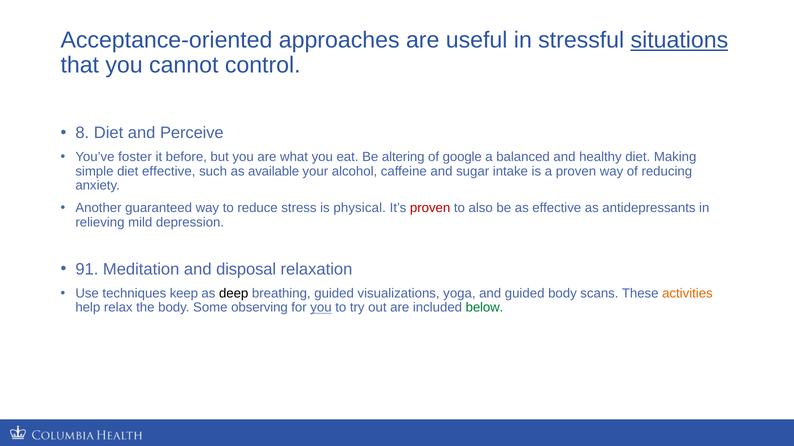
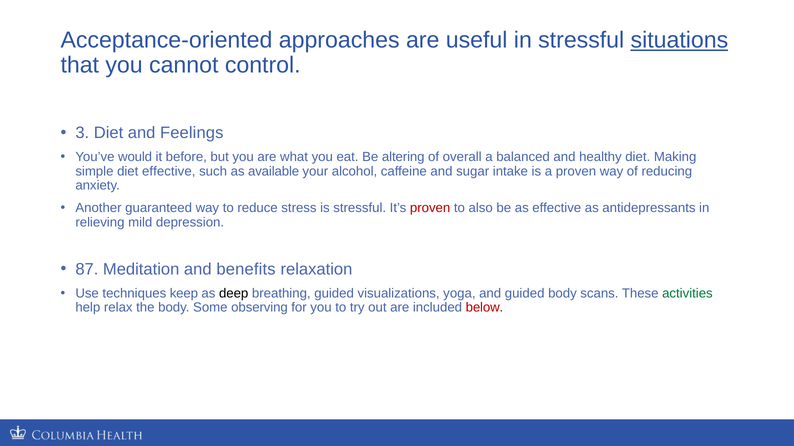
8: 8 -> 3
Perceive: Perceive -> Feelings
foster: foster -> would
google: google -> overall
is physical: physical -> stressful
91: 91 -> 87
disposal: disposal -> benefits
activities colour: orange -> green
you at (321, 308) underline: present -> none
below colour: green -> red
